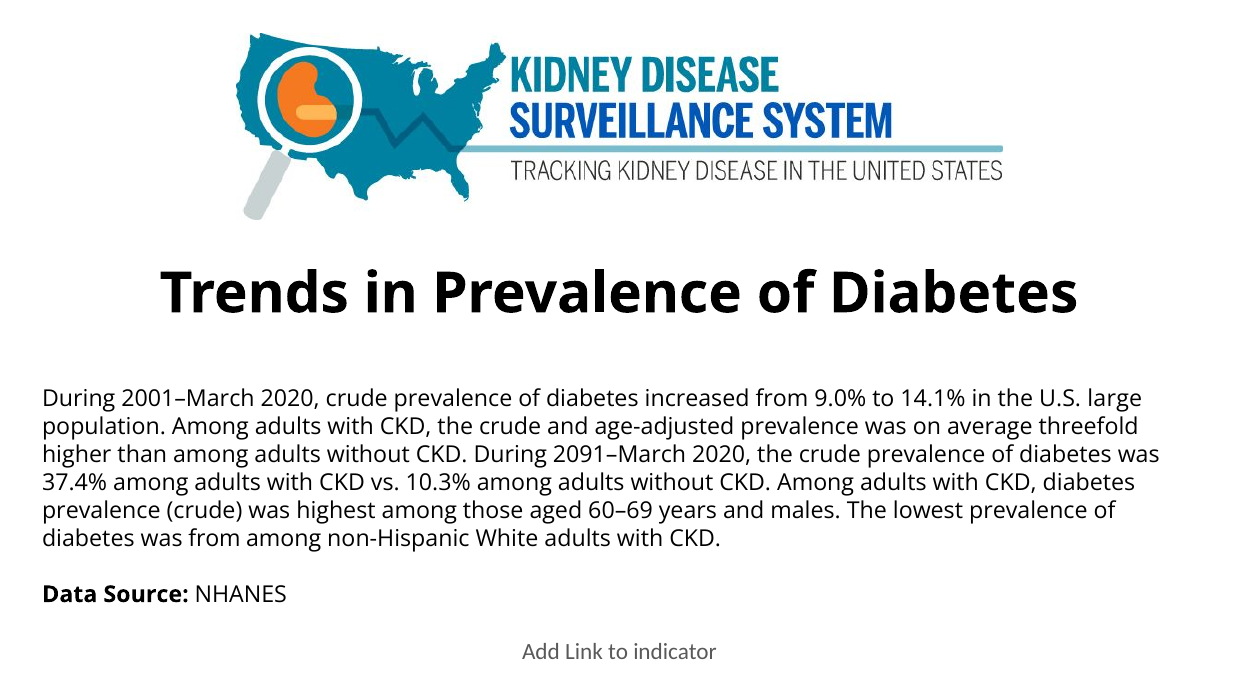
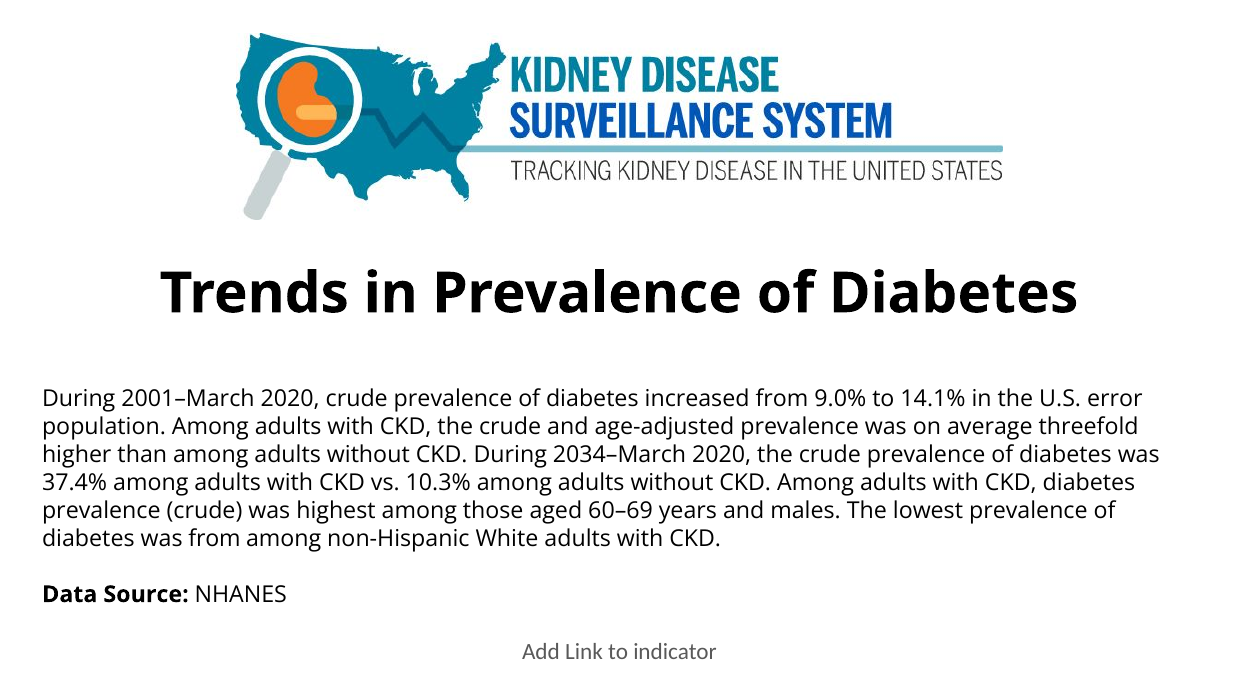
large: large -> error
2091–March: 2091–March -> 2034–March
